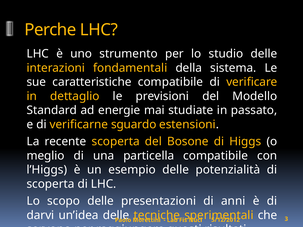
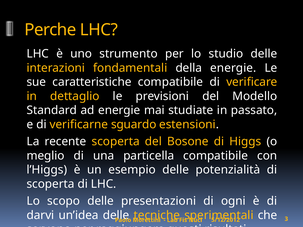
della sistema: sistema -> energie
anni: anni -> ogni
